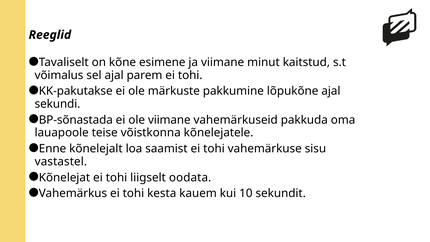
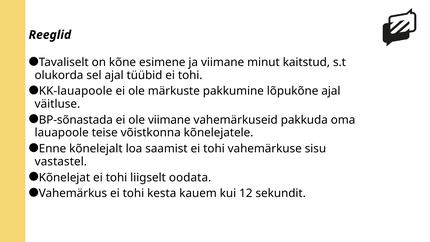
võimalus: võimalus -> olukorda
parem: parem -> tüübid
KK-pakutakse: KK-pakutakse -> KK-lauapoole
sekundi: sekundi -> väitluse
10: 10 -> 12
